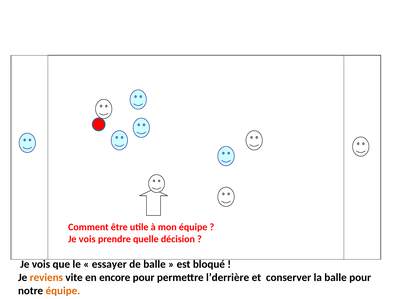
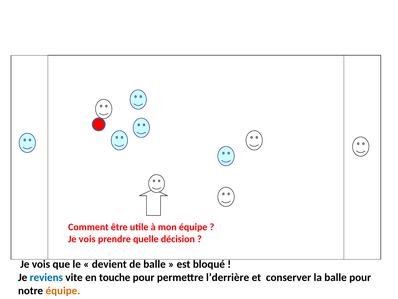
essayer: essayer -> devient
reviens colour: orange -> blue
encore: encore -> touche
